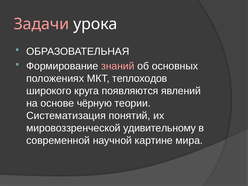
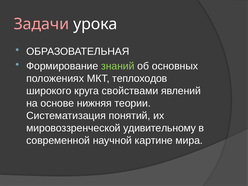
знаний colour: pink -> light green
появляются: появляются -> свойствами
чёрную: чёрную -> нижняя
